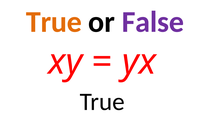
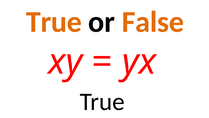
False colour: purple -> orange
